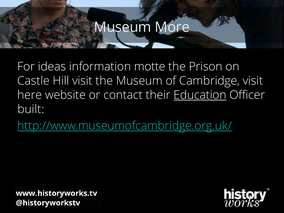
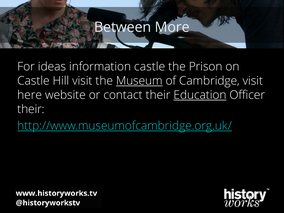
Museum at (123, 27): Museum -> Between
information motte: motte -> castle
Museum at (139, 81) underline: none -> present
built at (31, 109): built -> their
